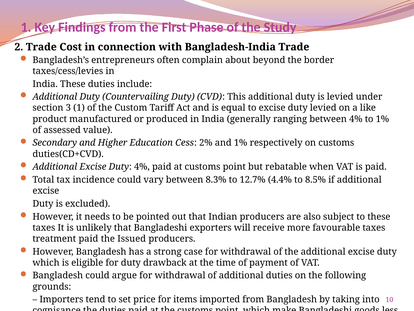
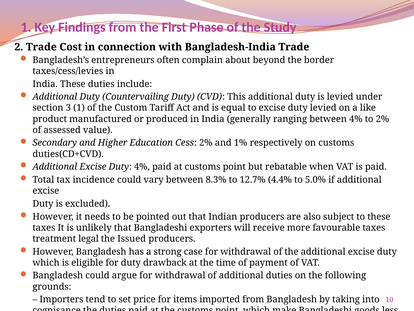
to 1%: 1% -> 2%
8.5%: 8.5% -> 5.0%
treatment paid: paid -> legal
